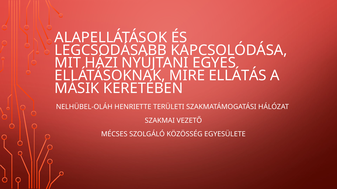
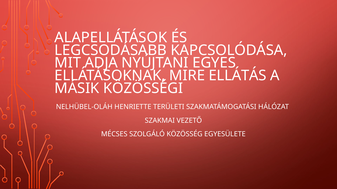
HÁZI: HÁZI -> ADJA
KERETÉBEN: KERETÉBEN -> KÖZÖSSÉGI
